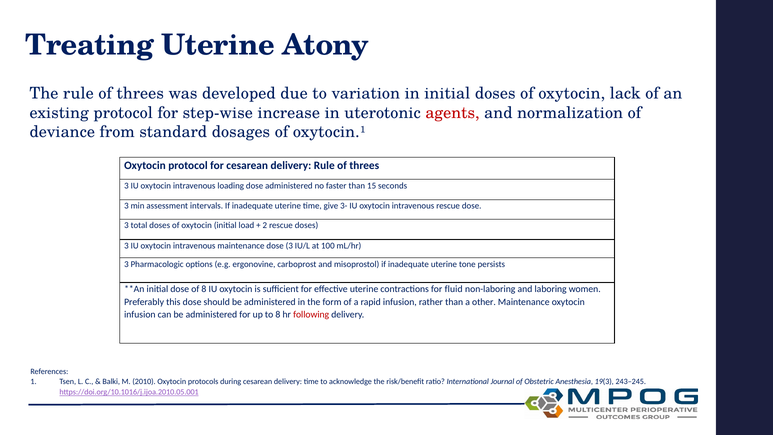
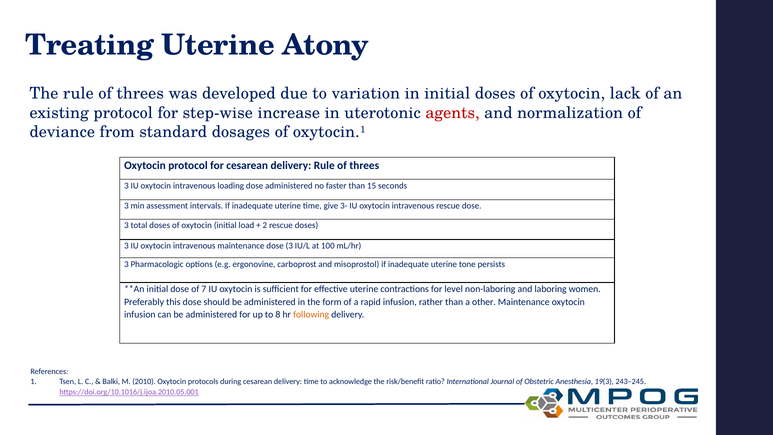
of 8: 8 -> 7
fluid: fluid -> level
following colour: red -> orange
